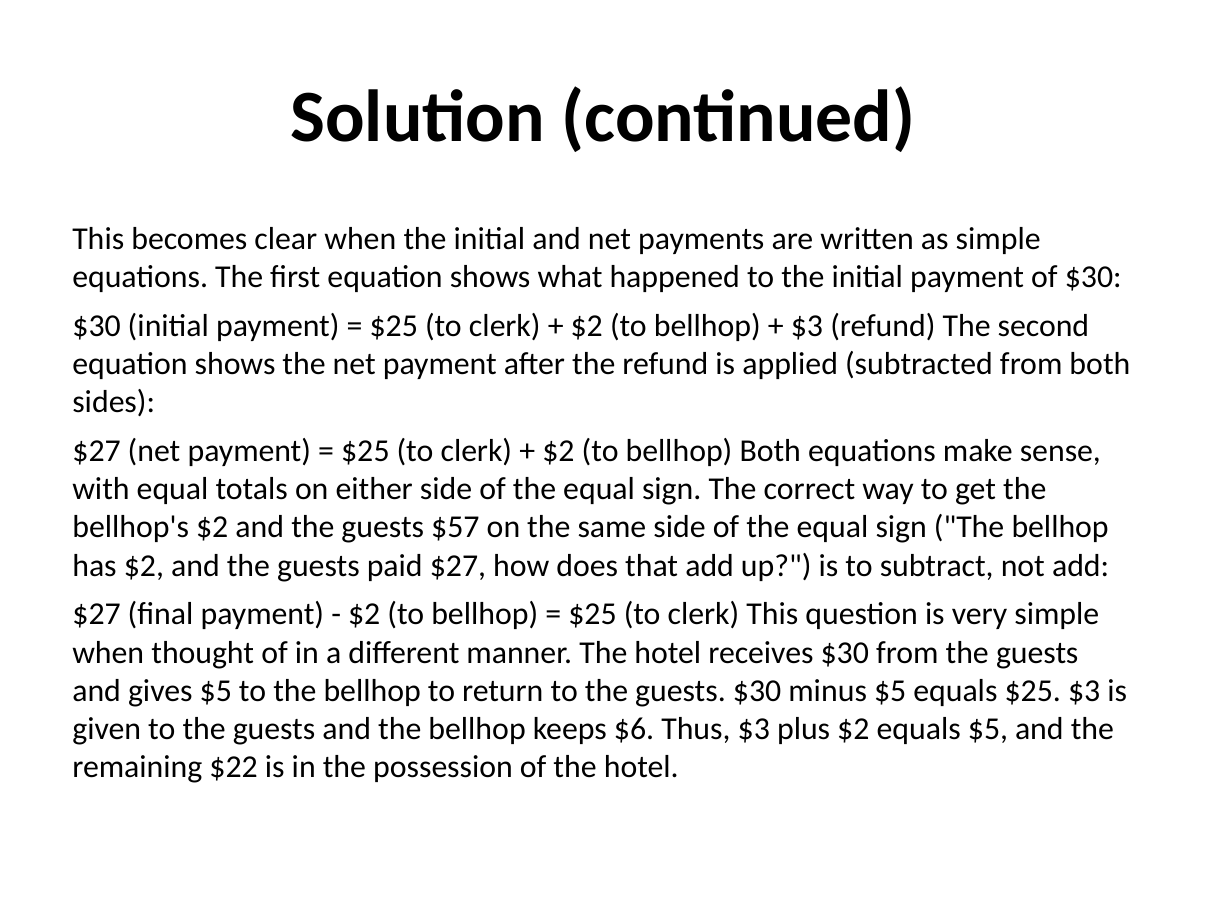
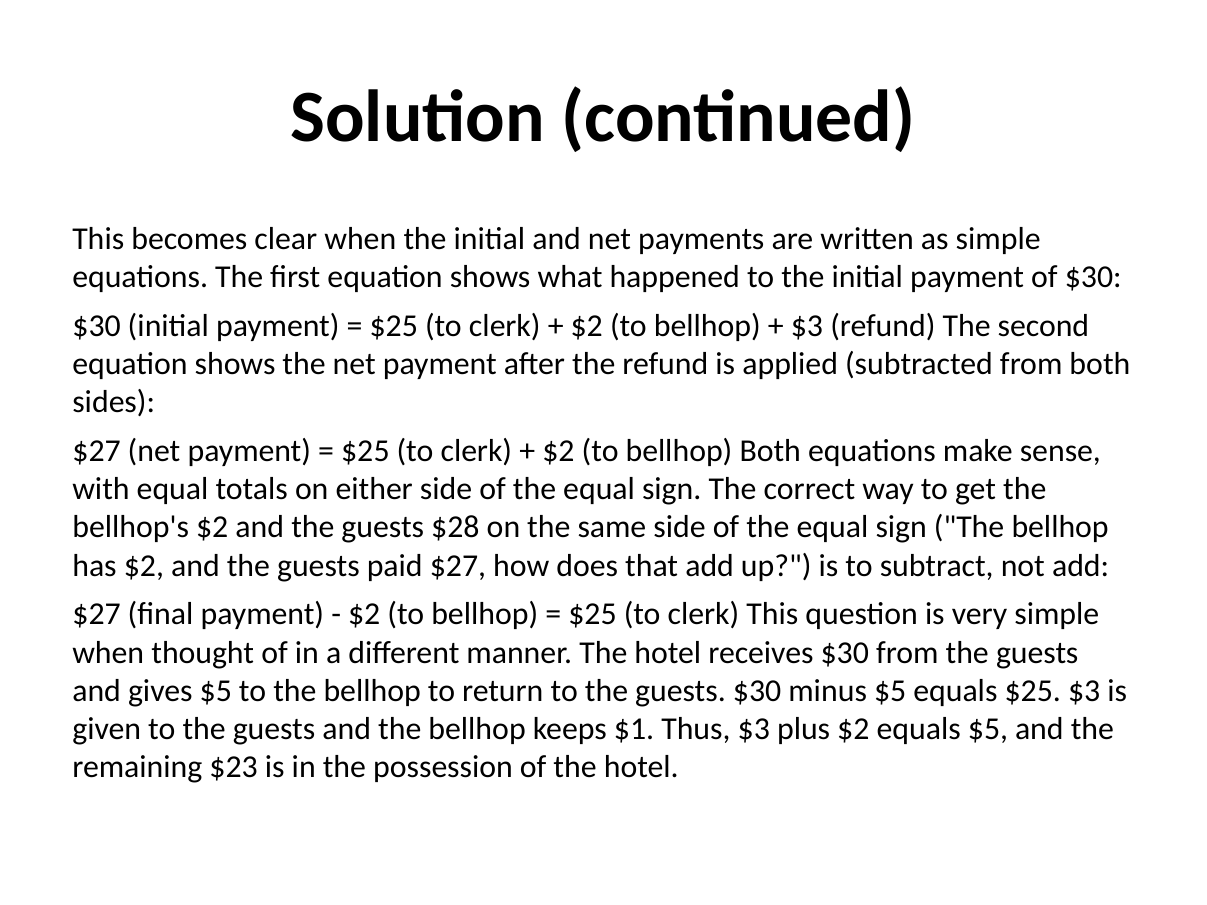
$57: $57 -> $28
$6: $6 -> $1
$22: $22 -> $23
